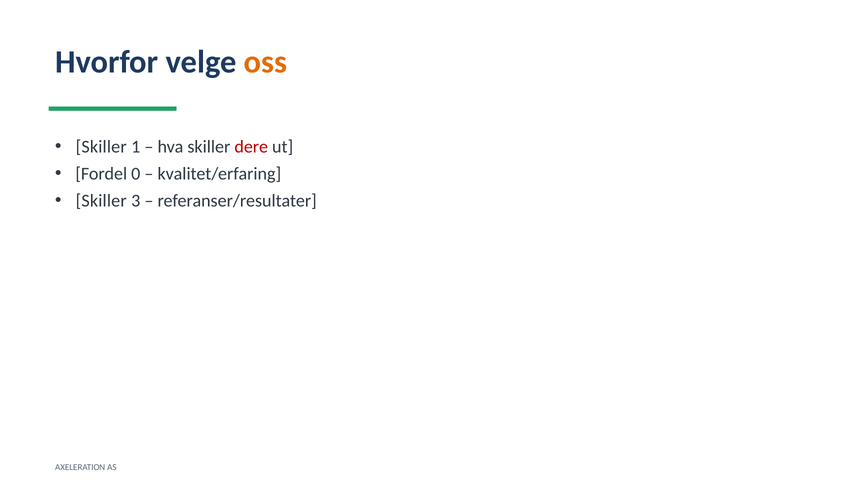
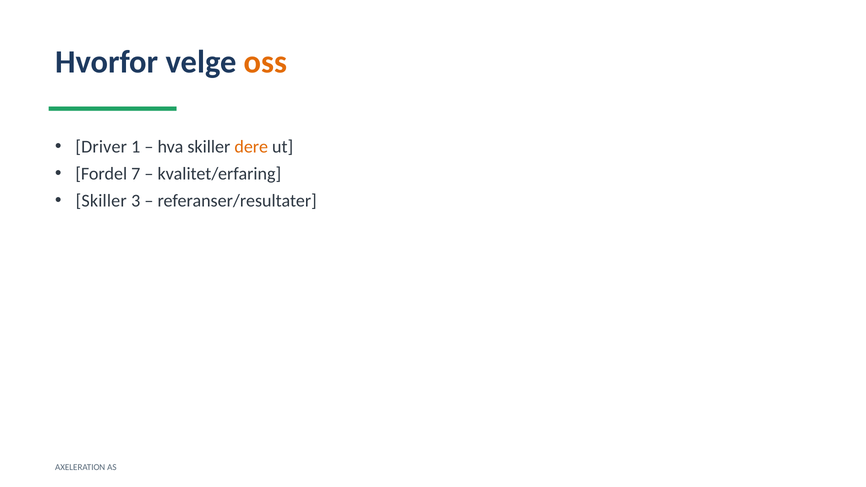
Skiller at (101, 147): Skiller -> Driver
dere colour: red -> orange
0: 0 -> 7
